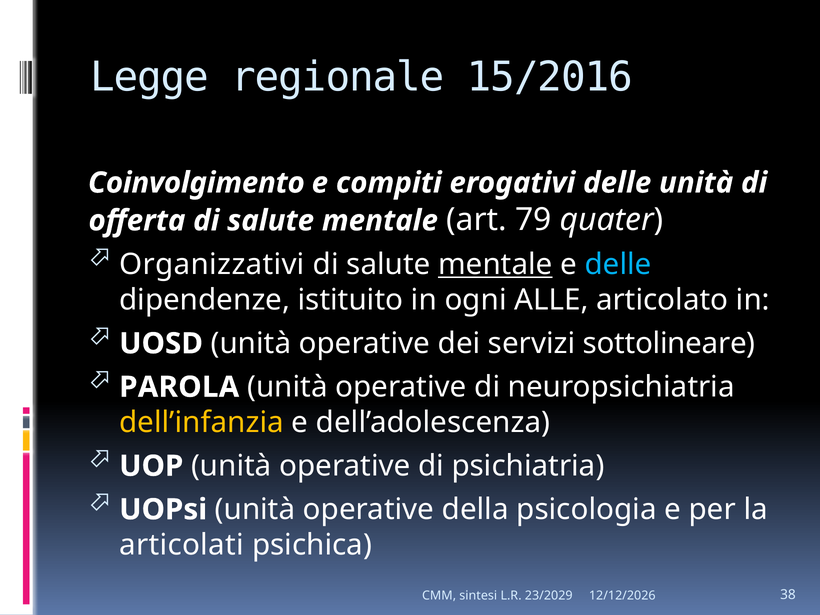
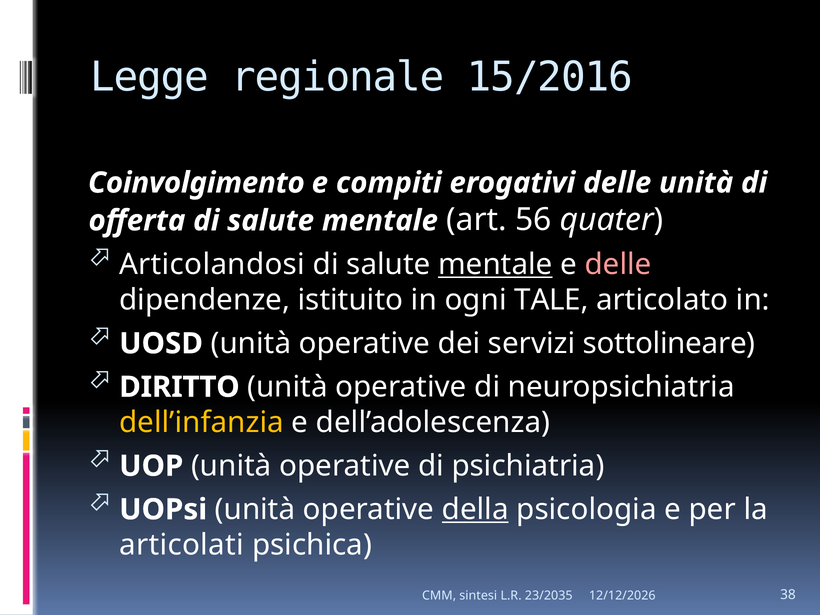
79: 79 -> 56
Organizzativi: Organizzativi -> Articolandosi
delle at (618, 265) colour: light blue -> pink
ALLE: ALLE -> TALE
PAROLA: PAROLA -> DIRITTO
della underline: none -> present
23/2029: 23/2029 -> 23/2035
